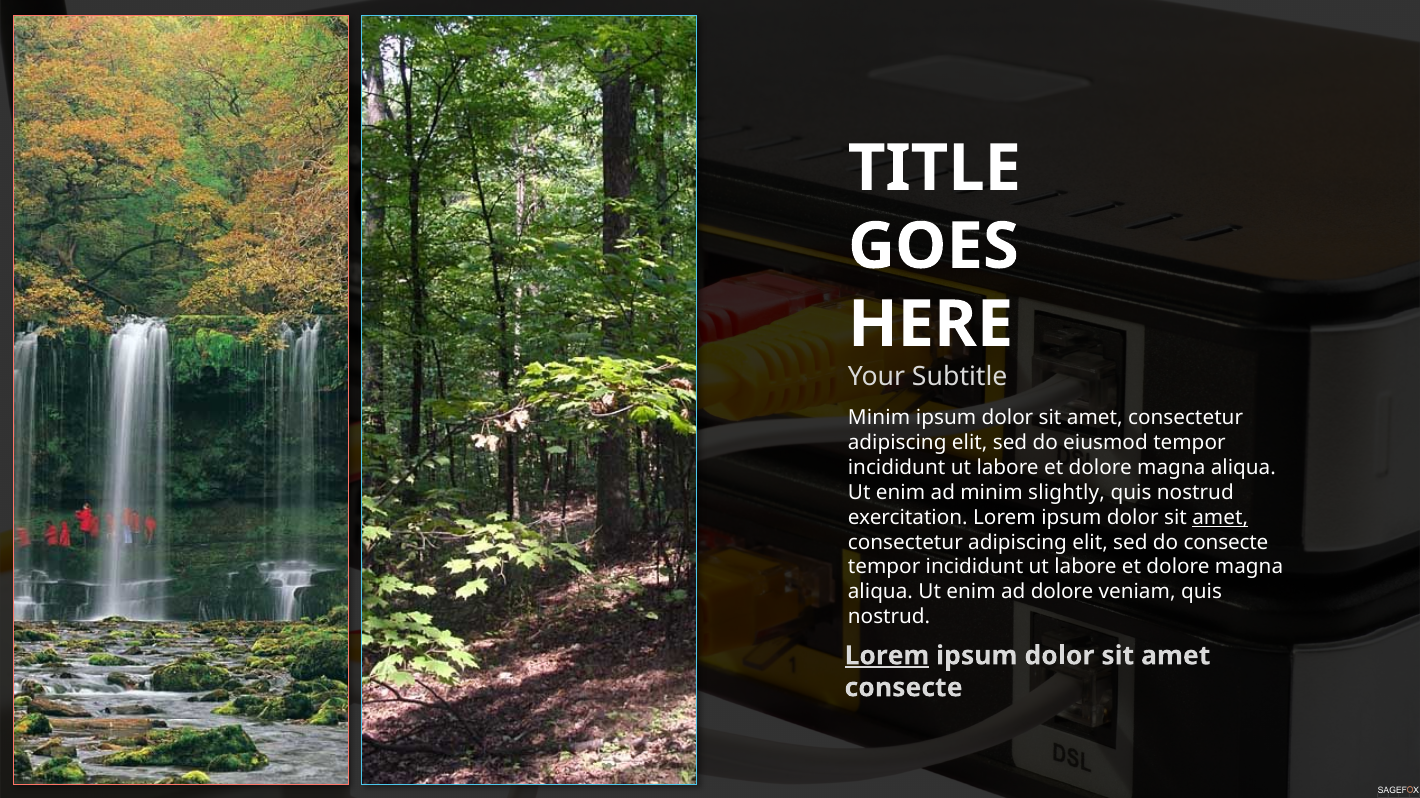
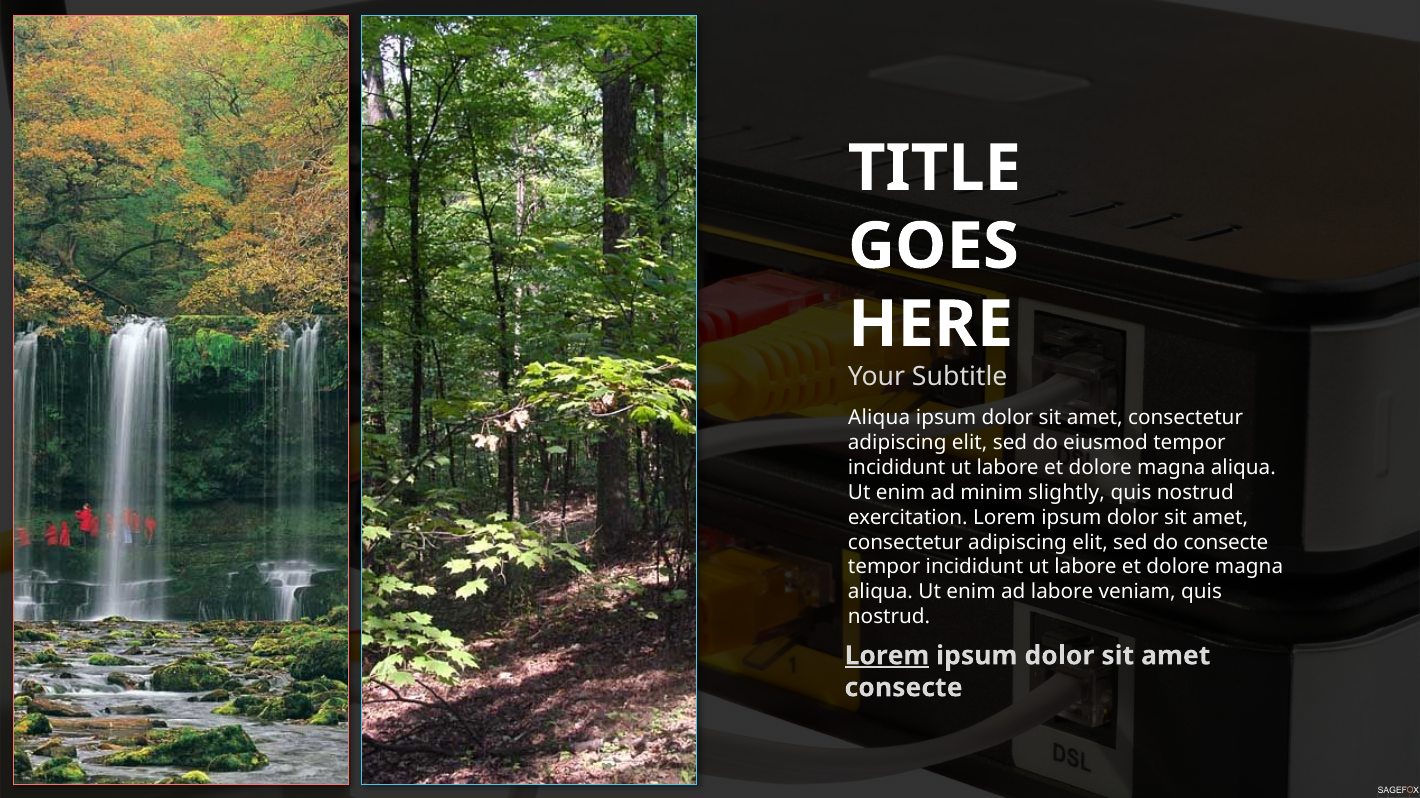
Minim at (879, 418): Minim -> Aliqua
amet at (1220, 518) underline: present -> none
ad dolore: dolore -> labore
